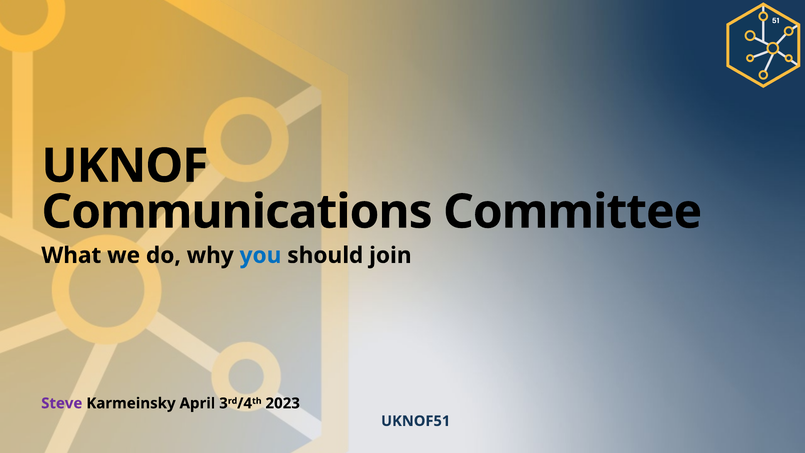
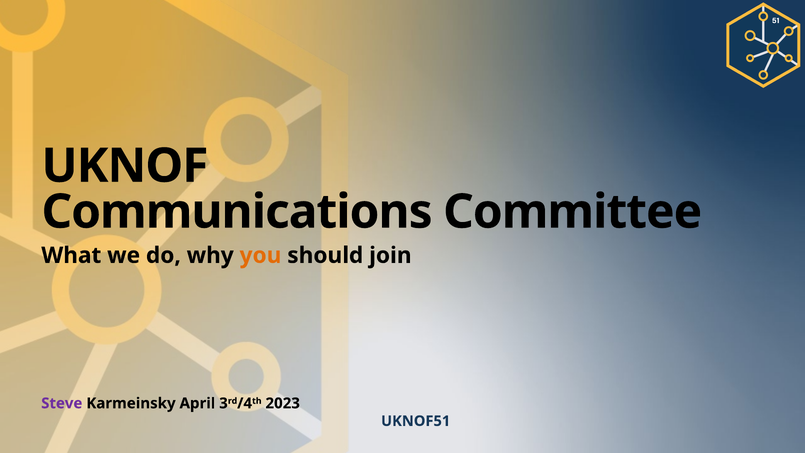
you colour: blue -> orange
